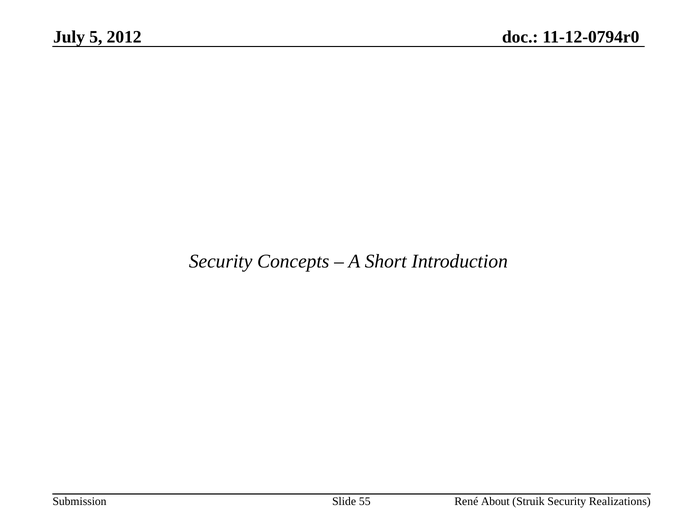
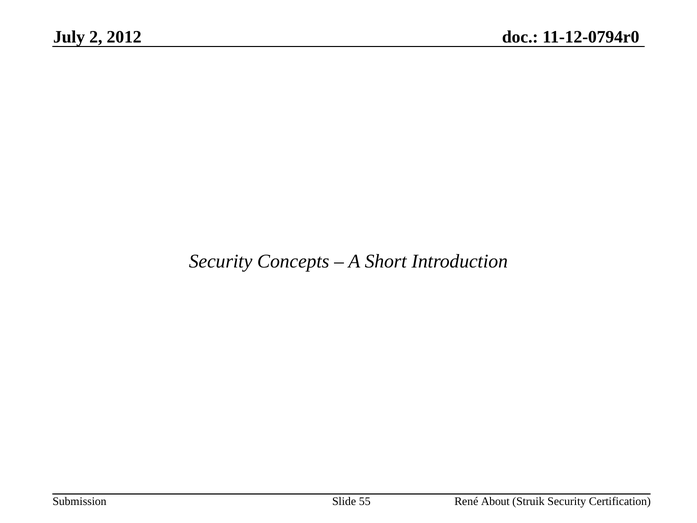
5: 5 -> 2
Realizations: Realizations -> Certification
